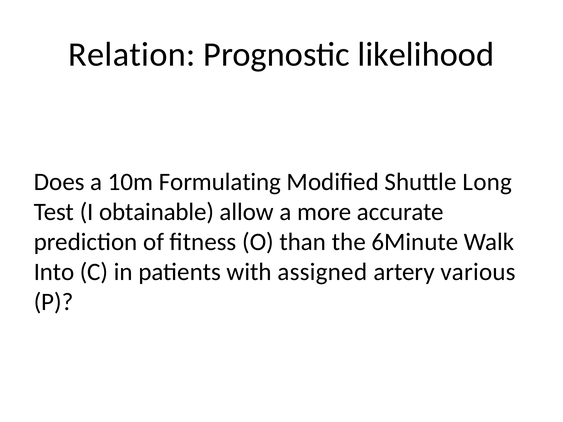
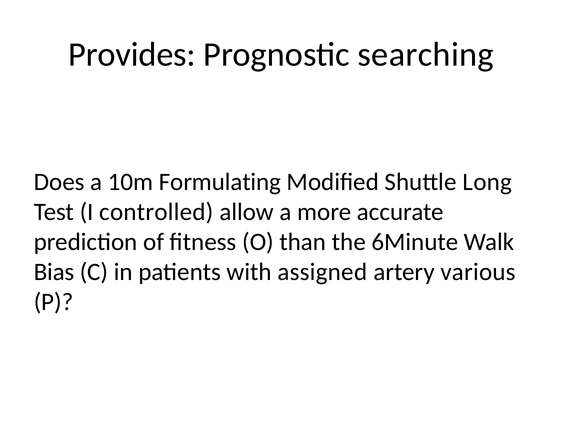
Relation: Relation -> Provides
likelihood: likelihood -> searching
obtainable: obtainable -> controlled
Into: Into -> Bias
